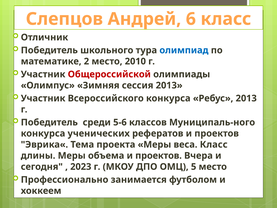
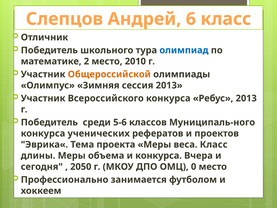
Общероссийской colour: red -> orange
объема и проектов: проектов -> конкурса
2023: 2023 -> 2050
5: 5 -> 0
